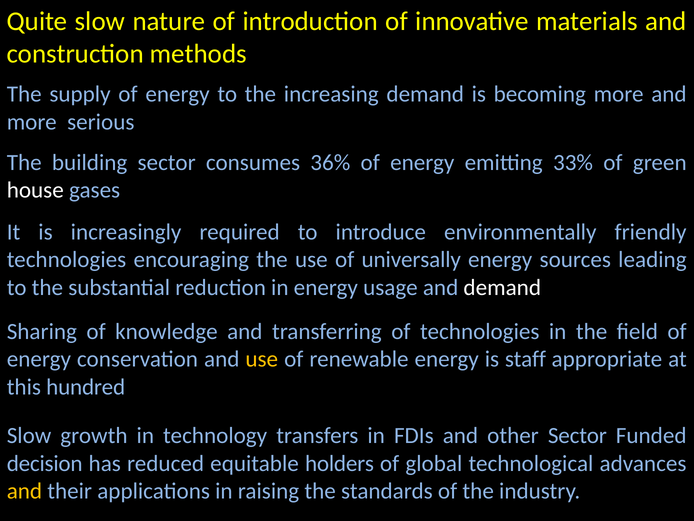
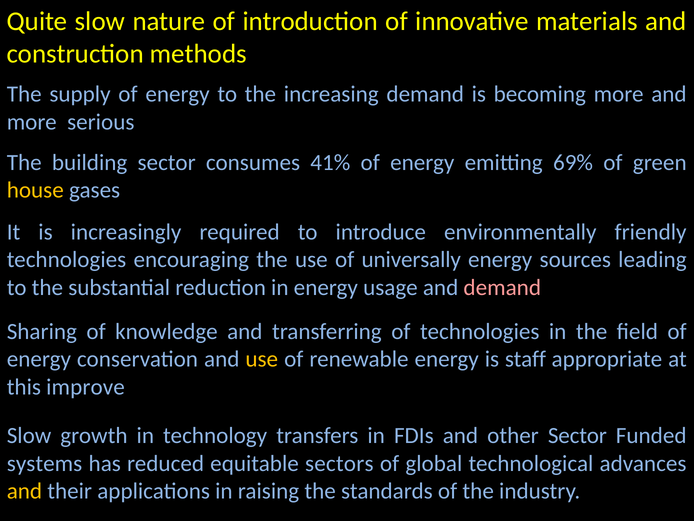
36%: 36% -> 41%
33%: 33% -> 69%
house colour: white -> yellow
demand at (502, 287) colour: white -> pink
hundred: hundred -> improve
decision: decision -> systems
holders: holders -> sectors
